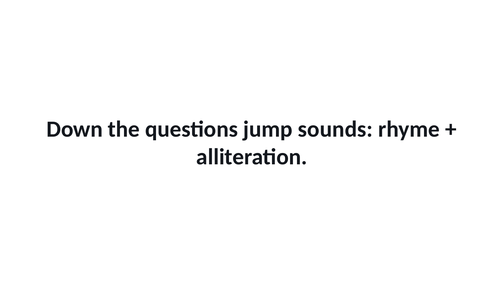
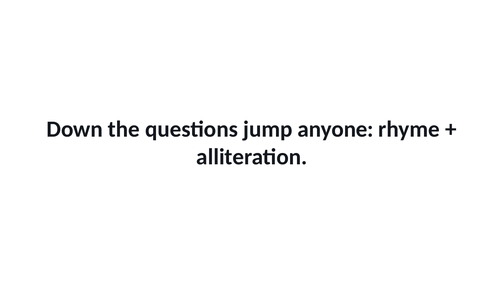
sounds: sounds -> anyone
